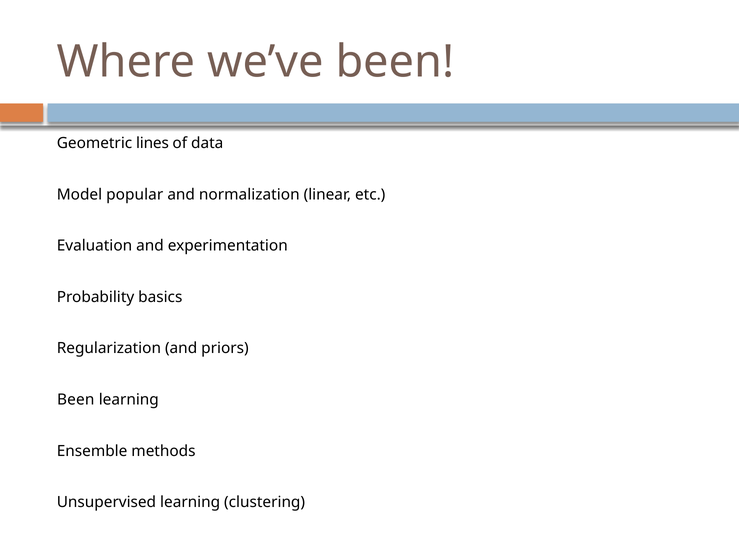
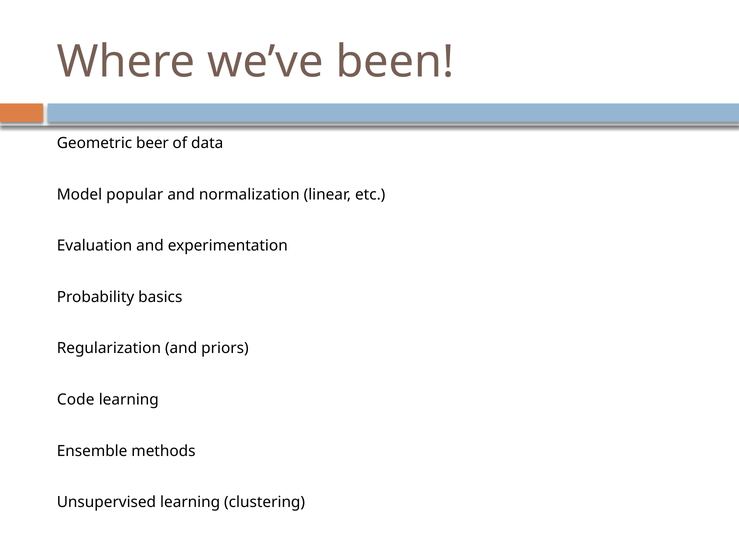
lines: lines -> beer
Been at (76, 400): Been -> Code
